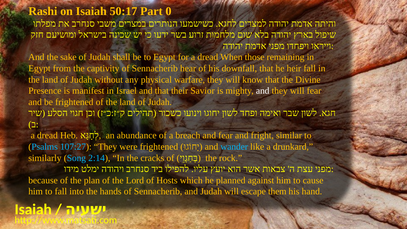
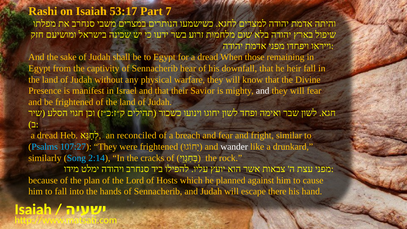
50:17: 50:17 -> 53:17
0: 0 -> 7
abundance: abundance -> reconciled
wander colour: light blue -> white
them: them -> there
